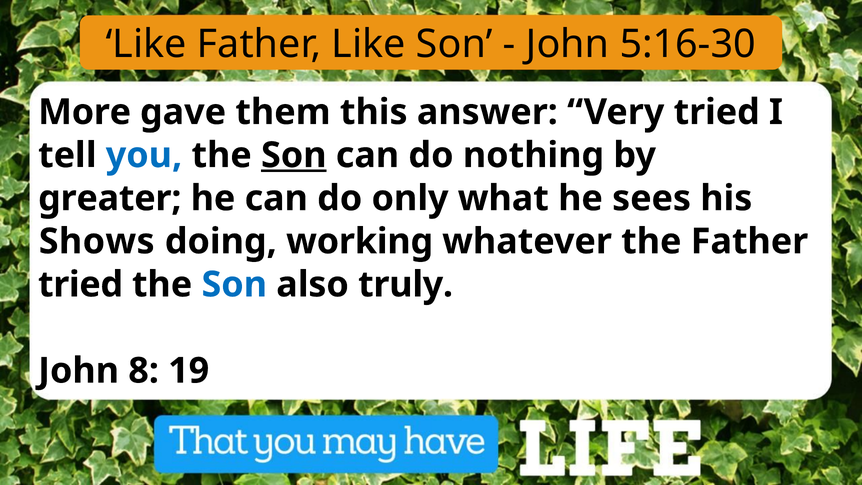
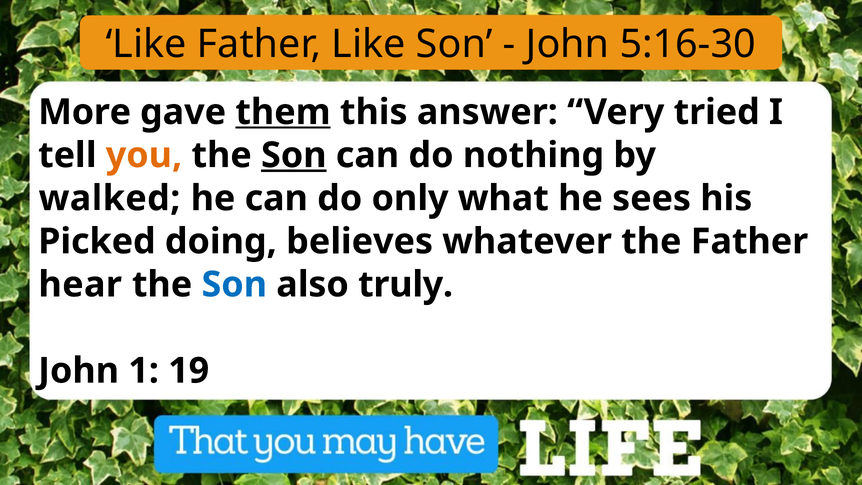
them underline: none -> present
you colour: blue -> orange
greater: greater -> walked
Shows: Shows -> Picked
working: working -> believes
tried at (81, 284): tried -> hear
8: 8 -> 1
